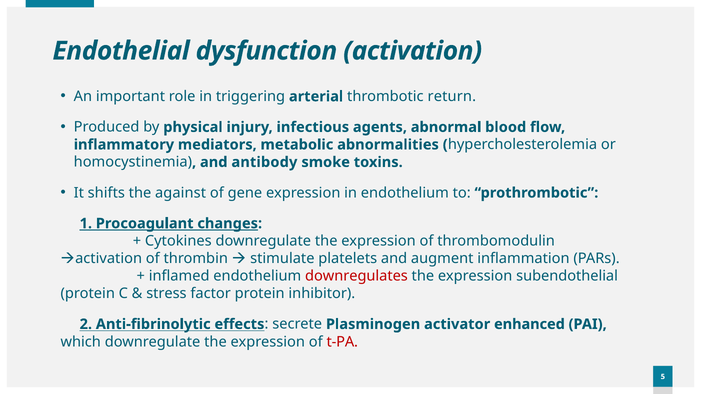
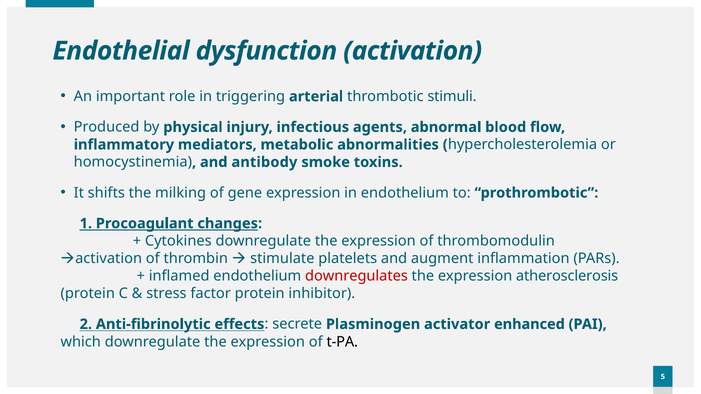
return: return -> stimuli
against: against -> milking
subendothelial: subendothelial -> atherosclerosis
t-PA colour: red -> black
